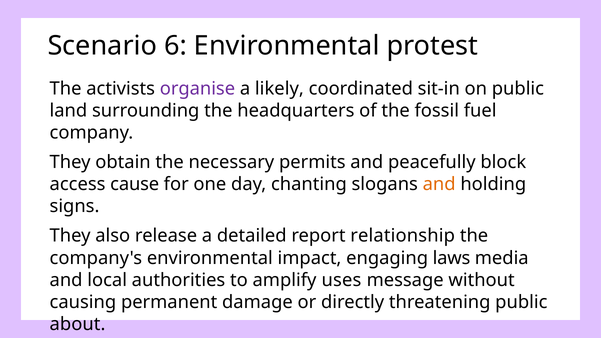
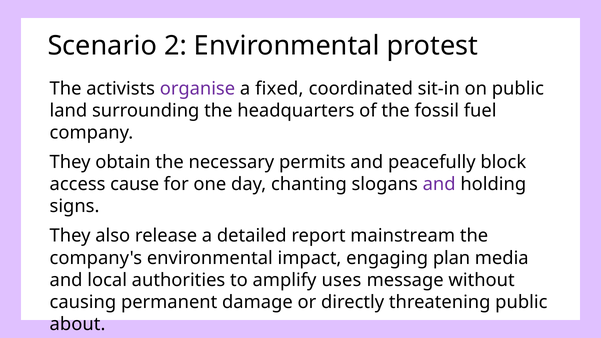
6: 6 -> 2
likely: likely -> fixed
and at (439, 184) colour: orange -> purple
relationship: relationship -> mainstream
laws: laws -> plan
